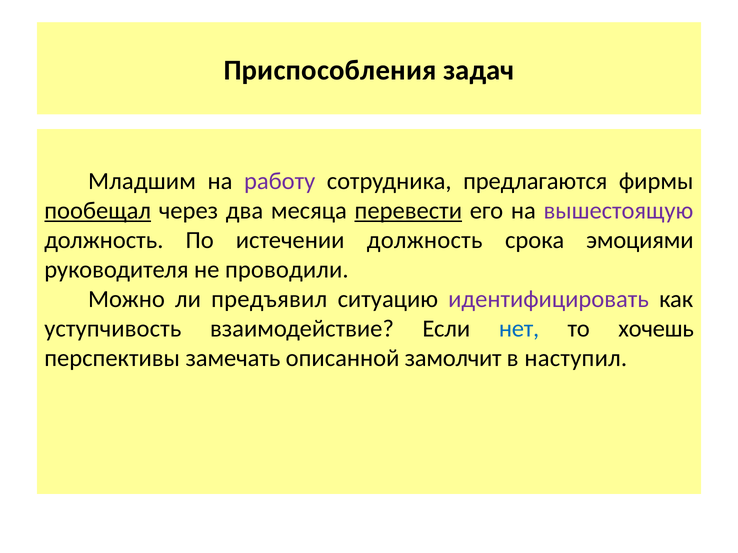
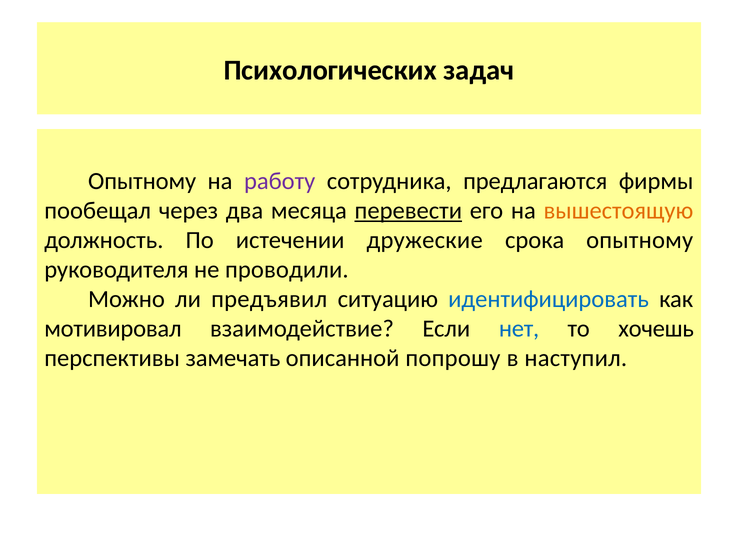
Приспособления: Приспособления -> Психологических
Младшим at (142, 181): Младшим -> Опытному
пообещал underline: present -> none
вышестоящую colour: purple -> orange
истечении должность: должность -> дружеские
срока эмоциями: эмоциями -> опытному
идентифицировать colour: purple -> blue
уступчивость: уступчивость -> мотивировал
замолчит: замолчит -> попрошу
